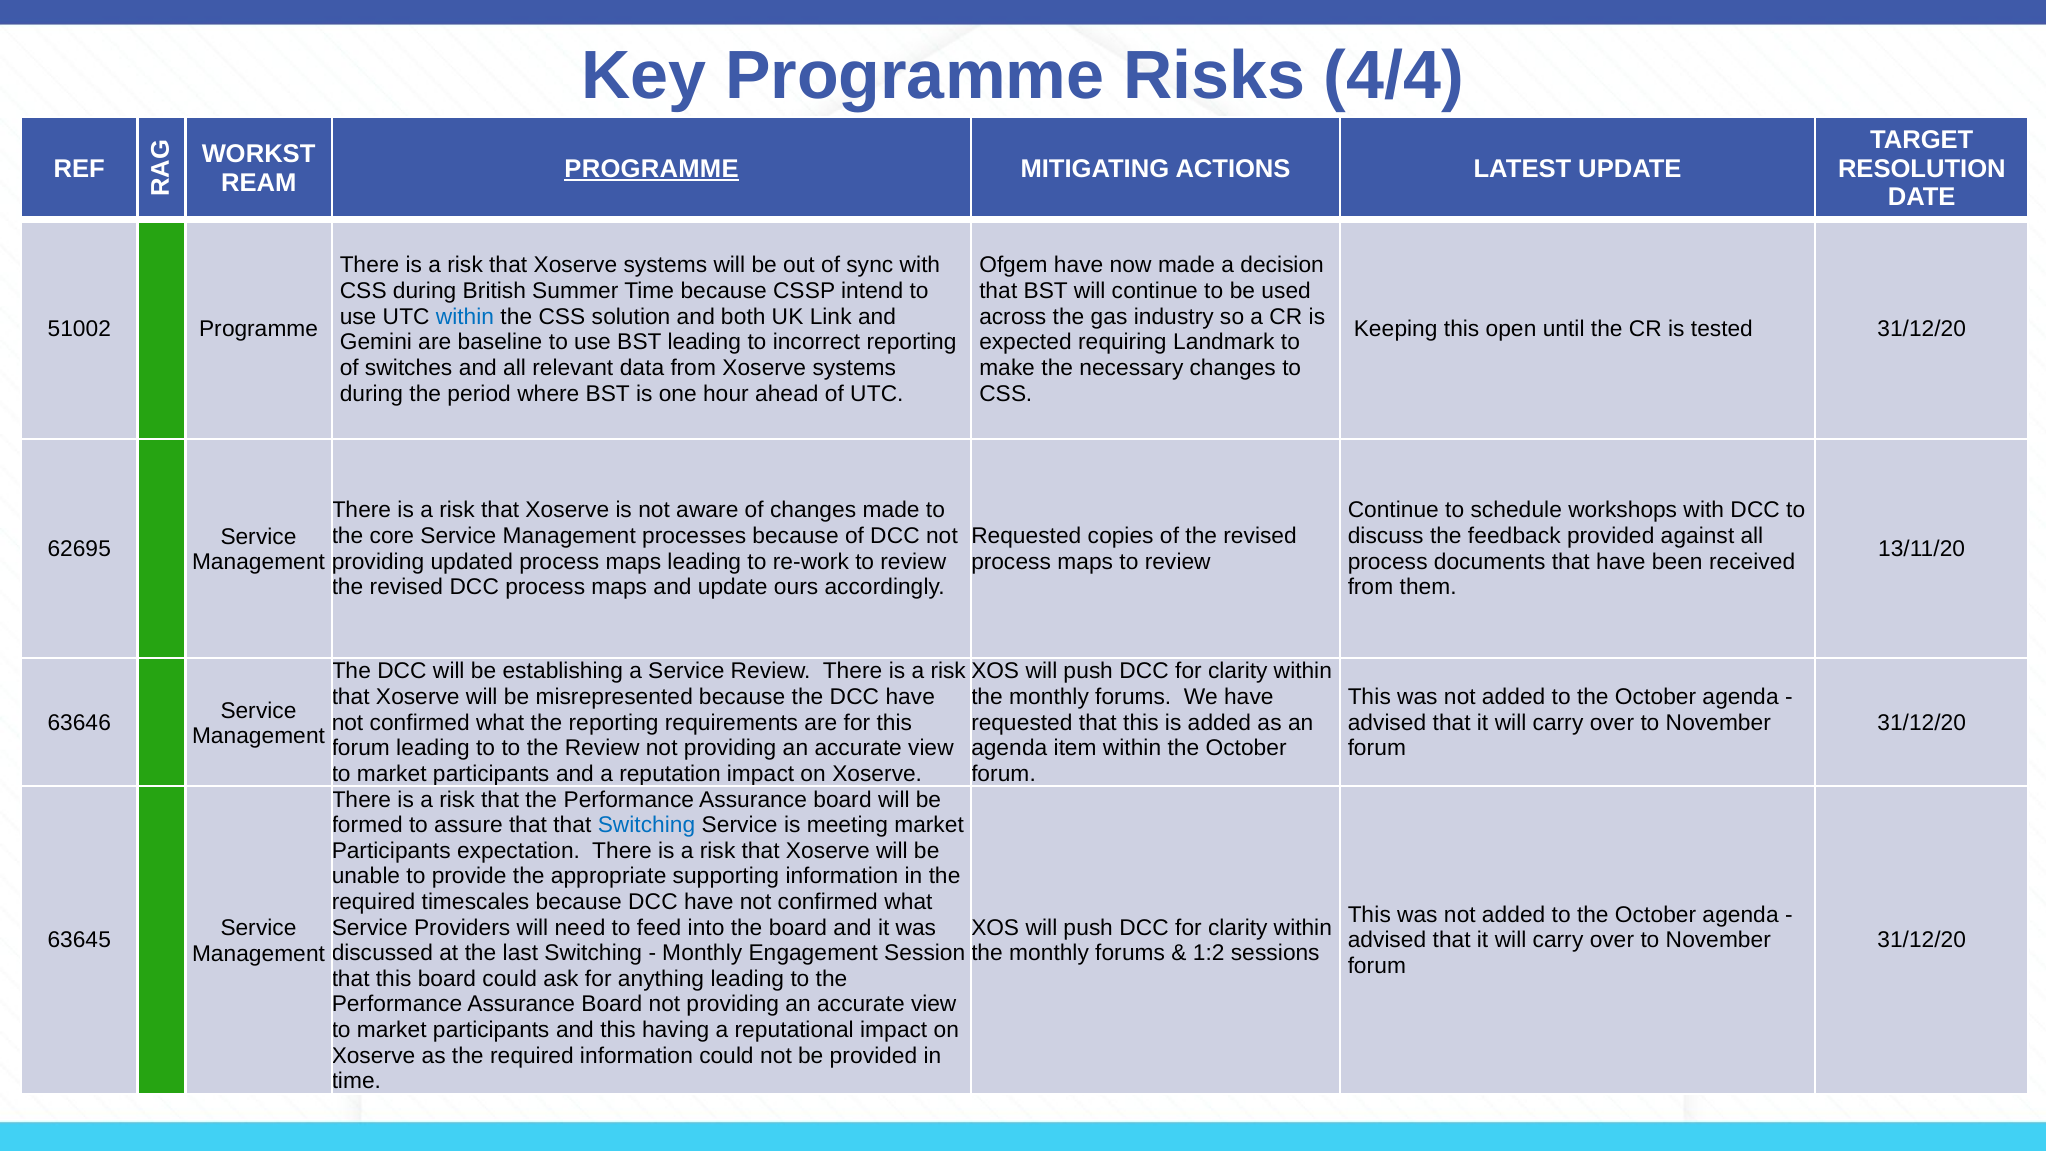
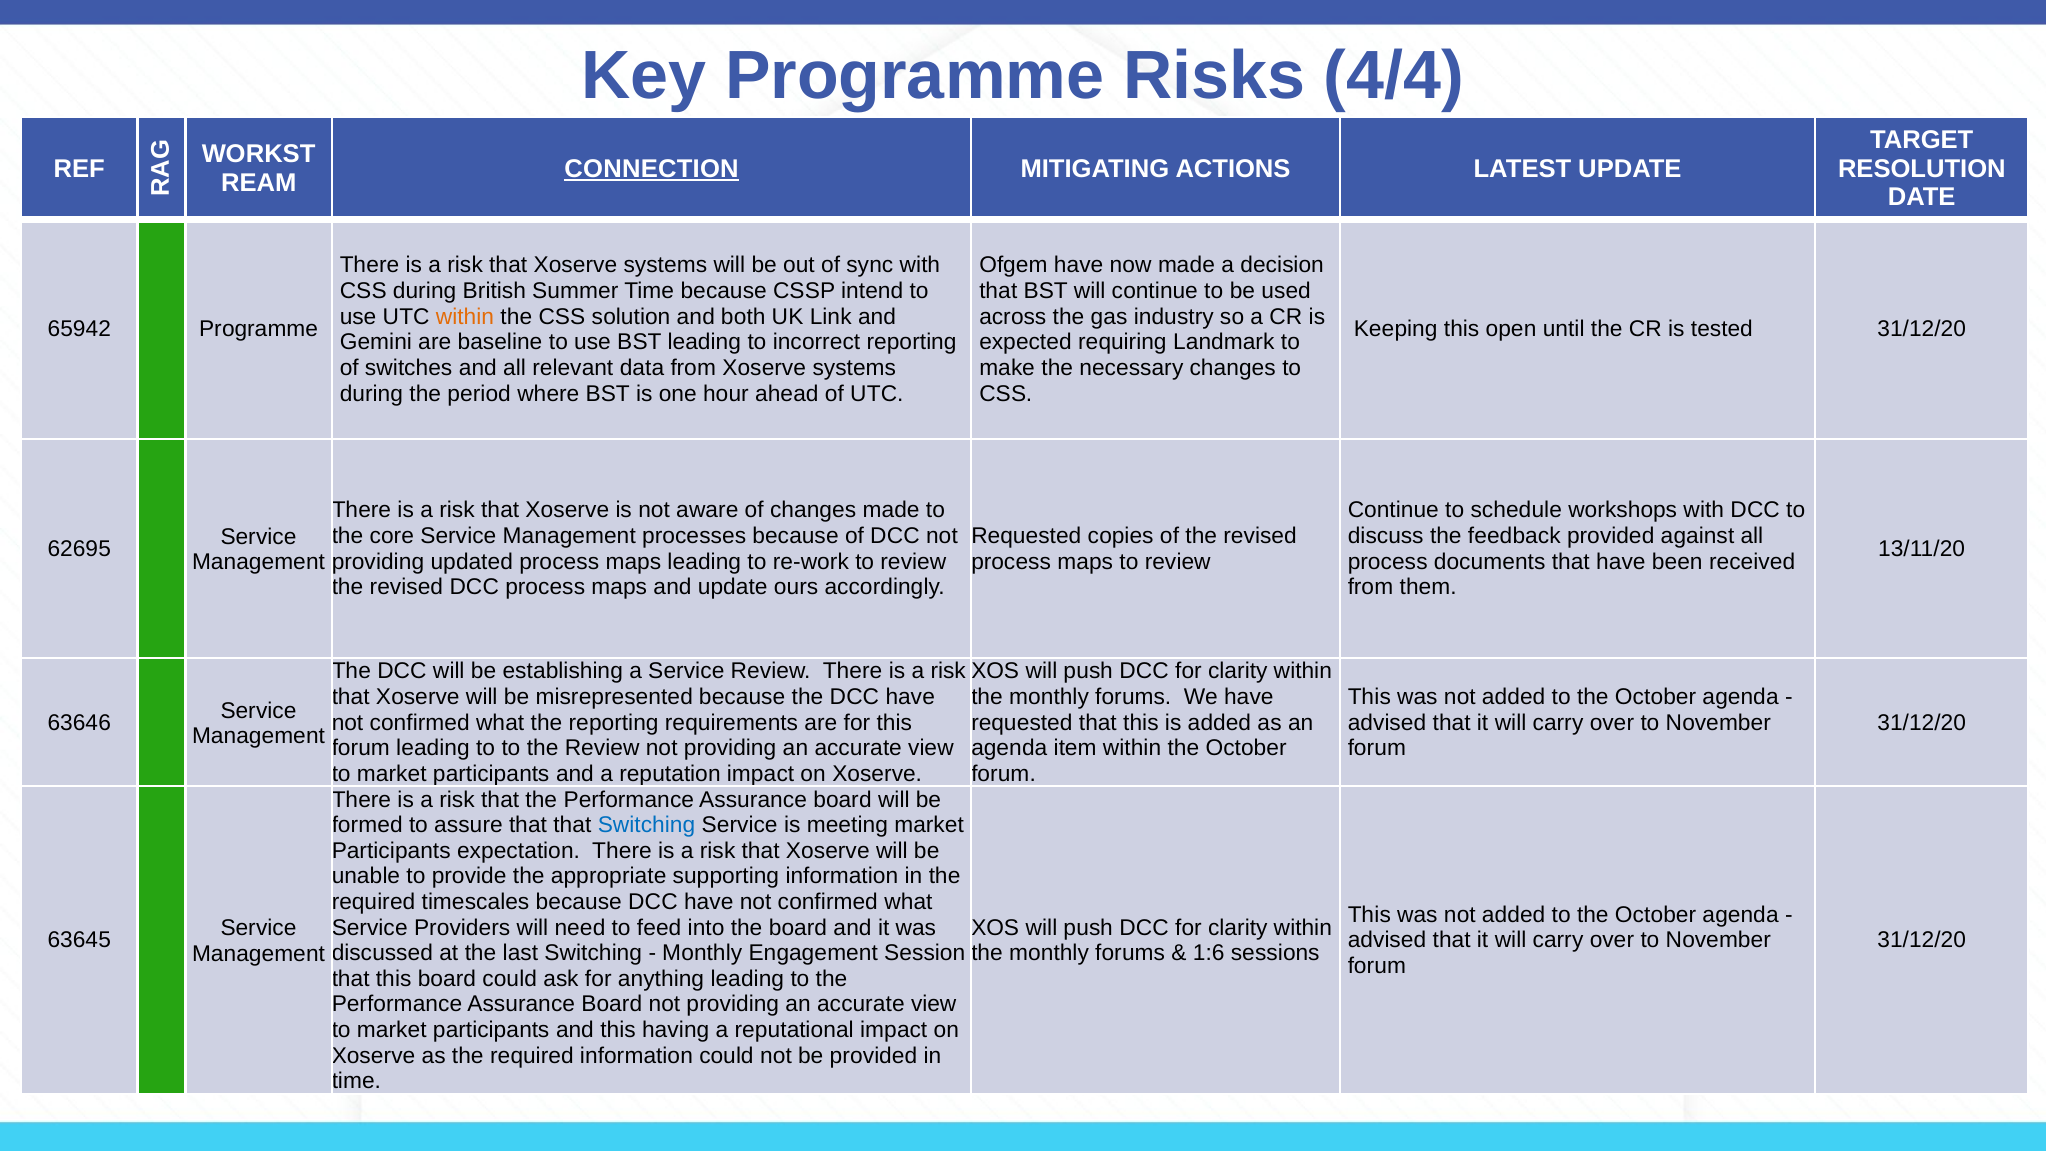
PROGRAMME at (652, 169): PROGRAMME -> CONNECTION
within at (465, 317) colour: blue -> orange
51002: 51002 -> 65942
1:2: 1:2 -> 1:6
